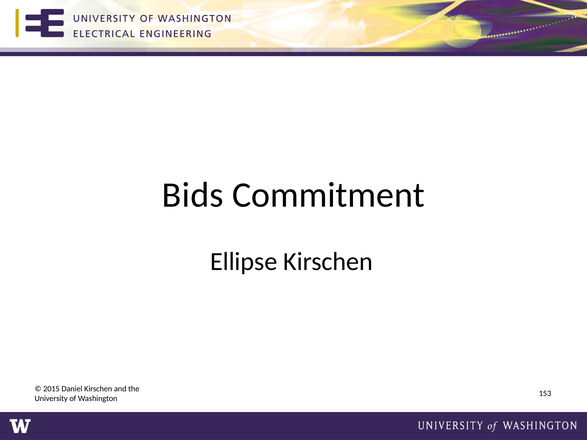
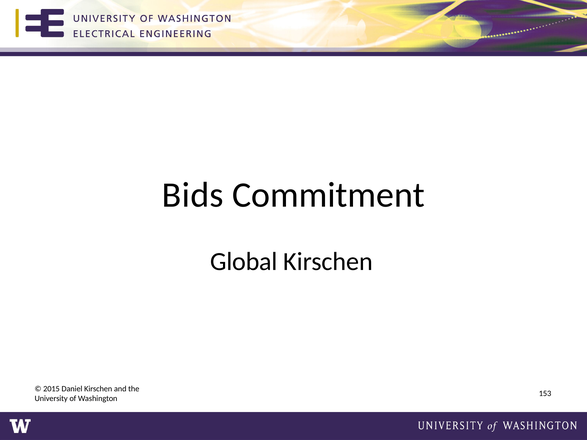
Ellipse: Ellipse -> Global
